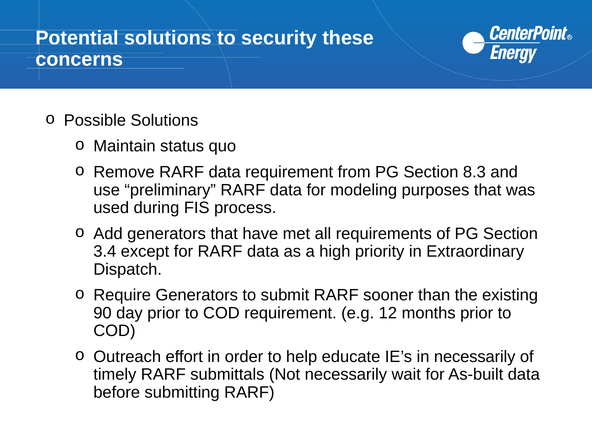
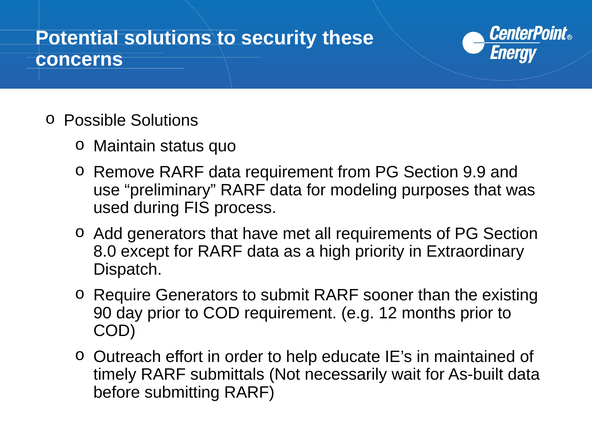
8.3: 8.3 -> 9.9
3.4: 3.4 -> 8.0
in necessarily: necessarily -> maintained
